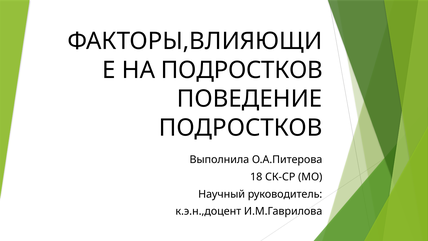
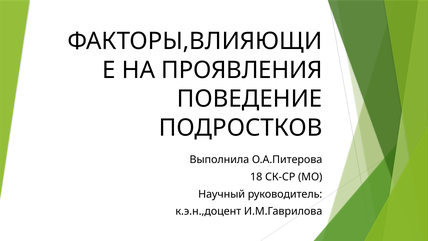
НА ПОДРОСТКОВ: ПОДРОСТКОВ -> ПРОЯВЛЕНИЯ
